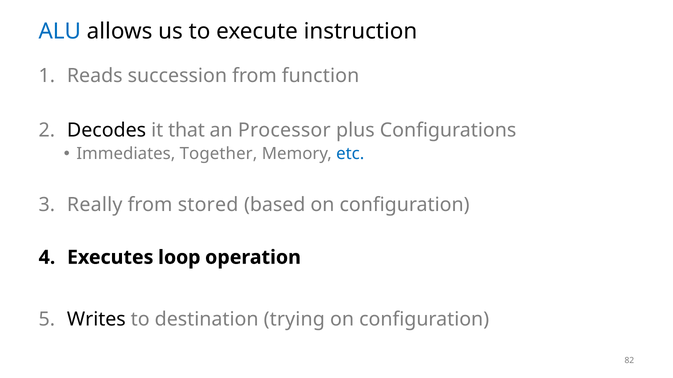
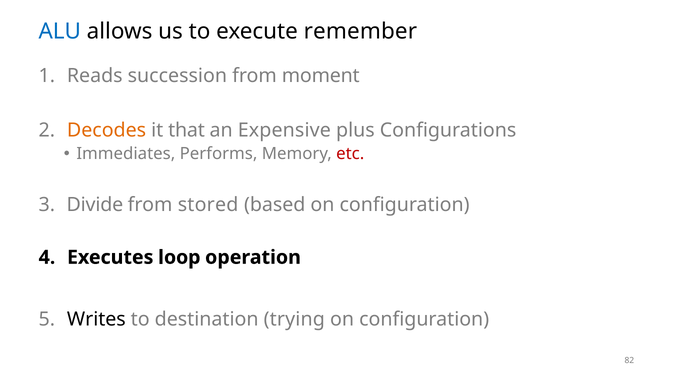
instruction: instruction -> remember
function: function -> moment
Decodes colour: black -> orange
Processor: Processor -> Expensive
Together: Together -> Performs
etc colour: blue -> red
Really: Really -> Divide
